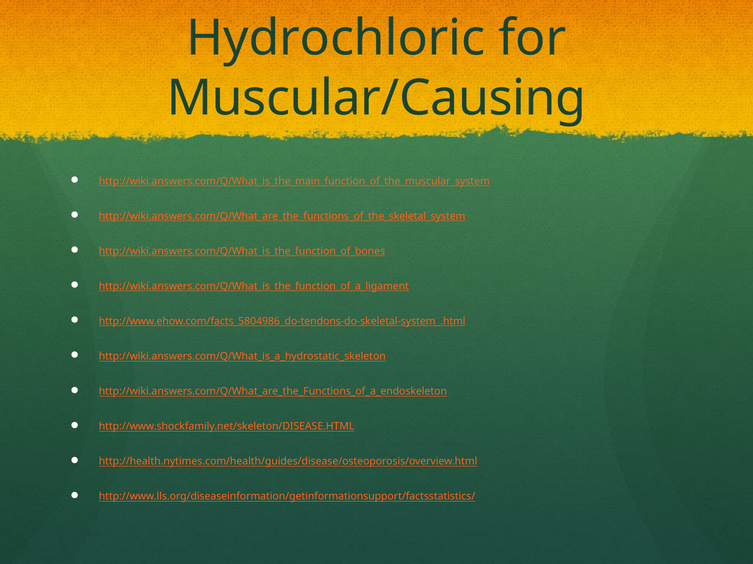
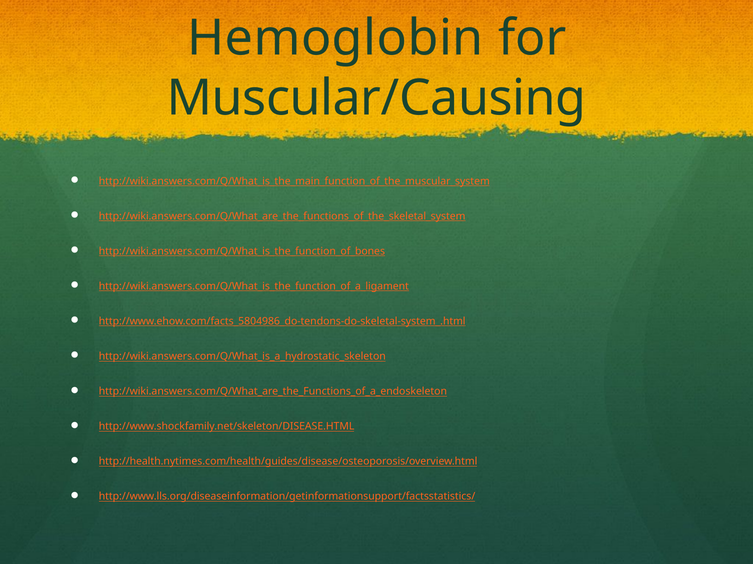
Hydrochloric: Hydrochloric -> Hemoglobin
